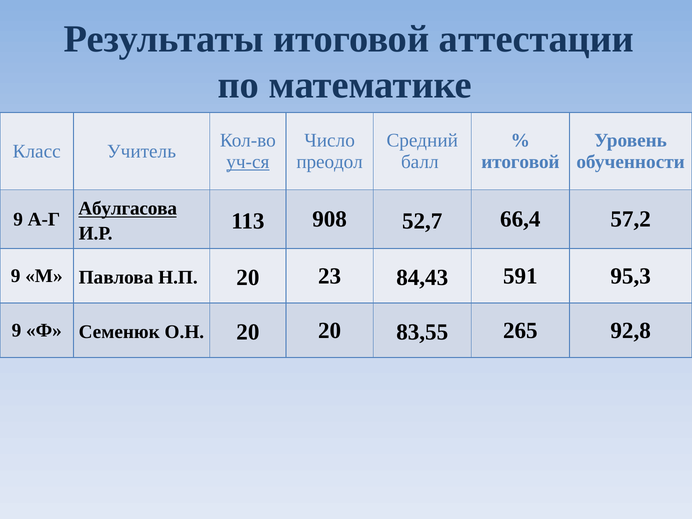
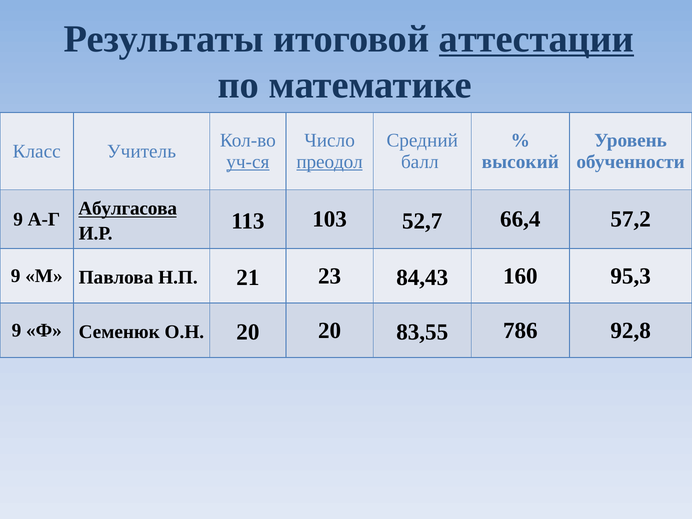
аттестации underline: none -> present
преодол underline: none -> present
итоговой at (520, 162): итоговой -> высокий
908: 908 -> 103
Н.П 20: 20 -> 21
591: 591 -> 160
265: 265 -> 786
